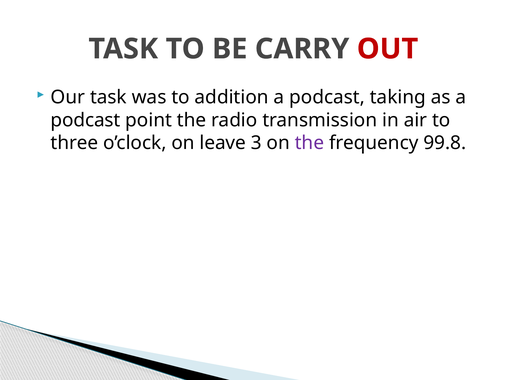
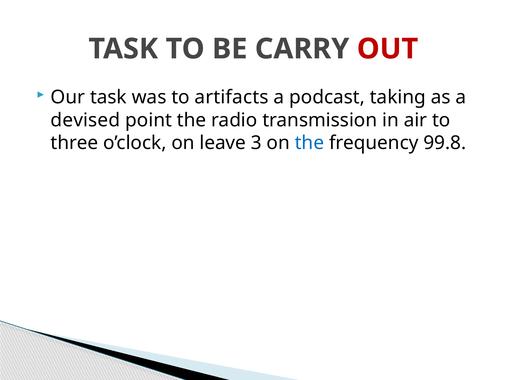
addition: addition -> artifacts
podcast at (86, 120): podcast -> devised
the at (309, 143) colour: purple -> blue
